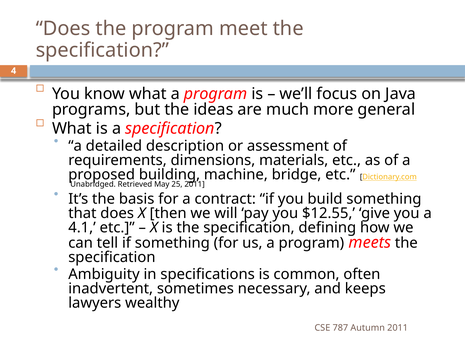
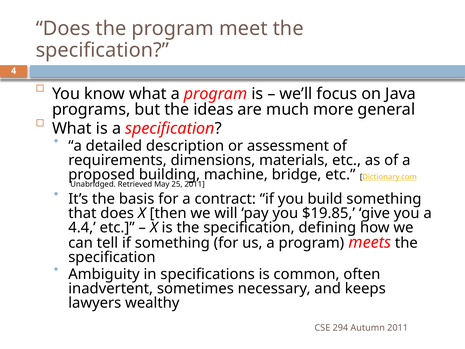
$12.55: $12.55 -> $19.85
4.1: 4.1 -> 4.4
787: 787 -> 294
